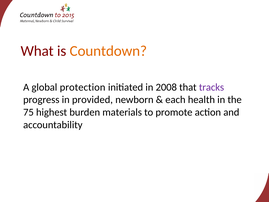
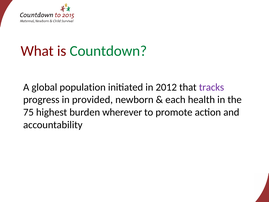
Countdown colour: orange -> green
protection: protection -> population
2008: 2008 -> 2012
materials: materials -> wherever
